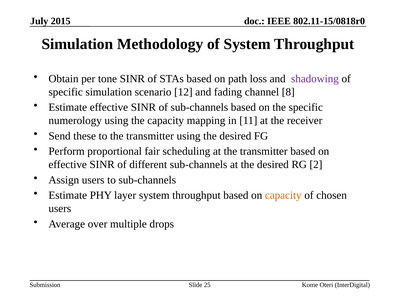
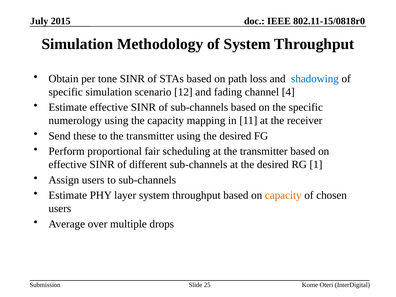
shadowing colour: purple -> blue
8: 8 -> 4
2: 2 -> 1
